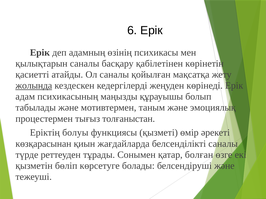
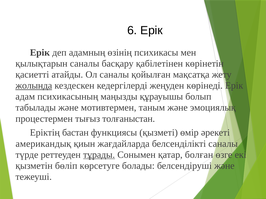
болуы: болуы -> бастан
көзқарасынан: көзқарасынан -> американдық
тұрады underline: none -> present
